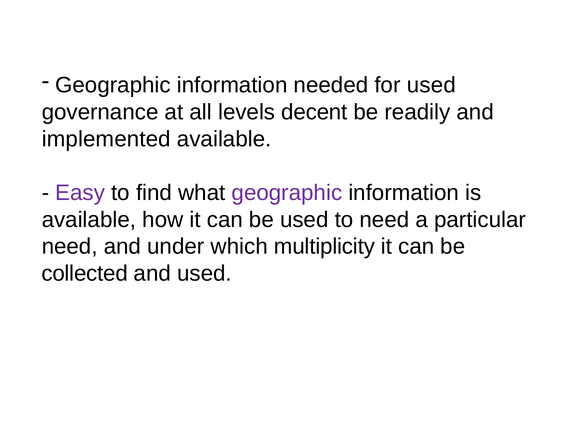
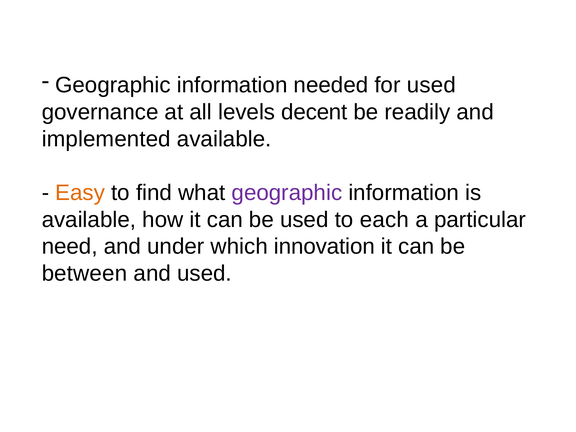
Easy colour: purple -> orange
to need: need -> each
multiplicity: multiplicity -> innovation
collected: collected -> between
